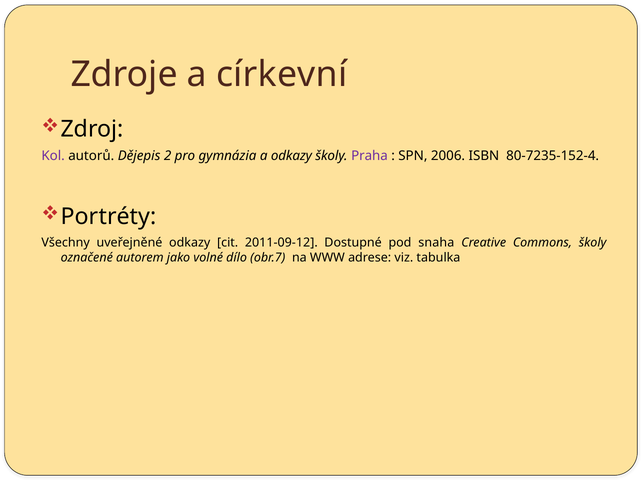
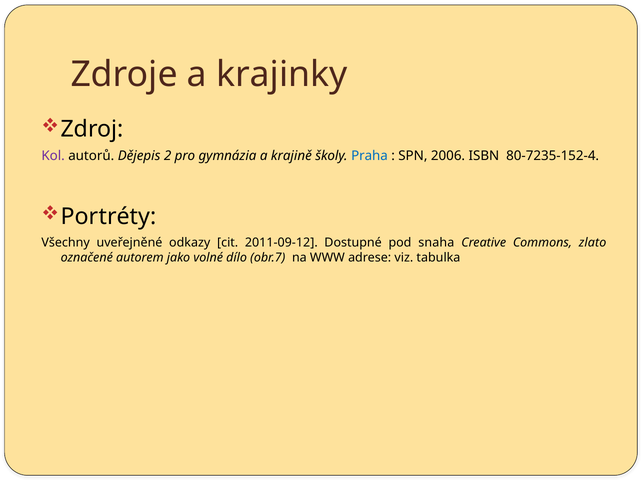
církevní: církevní -> krajinky
a odkazy: odkazy -> krajině
Praha colour: purple -> blue
Commons školy: školy -> zlato
